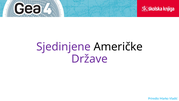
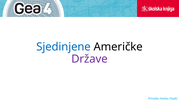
Sjedinjene colour: purple -> blue
